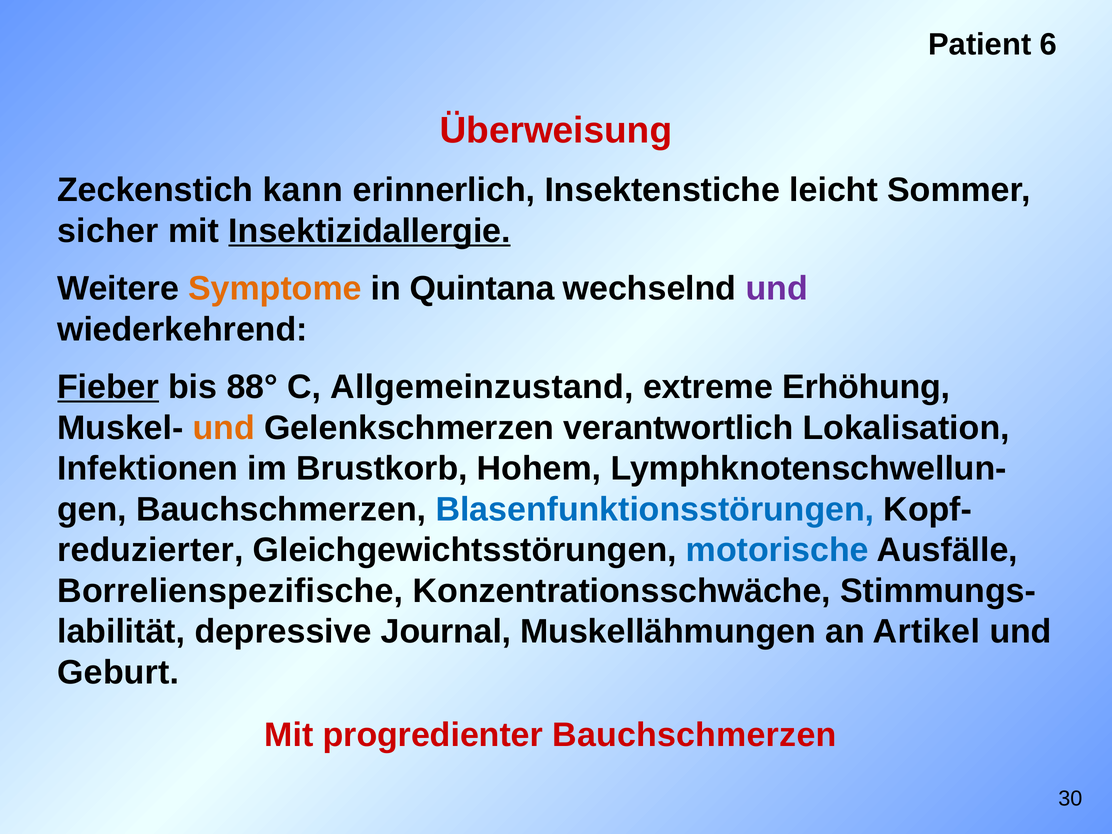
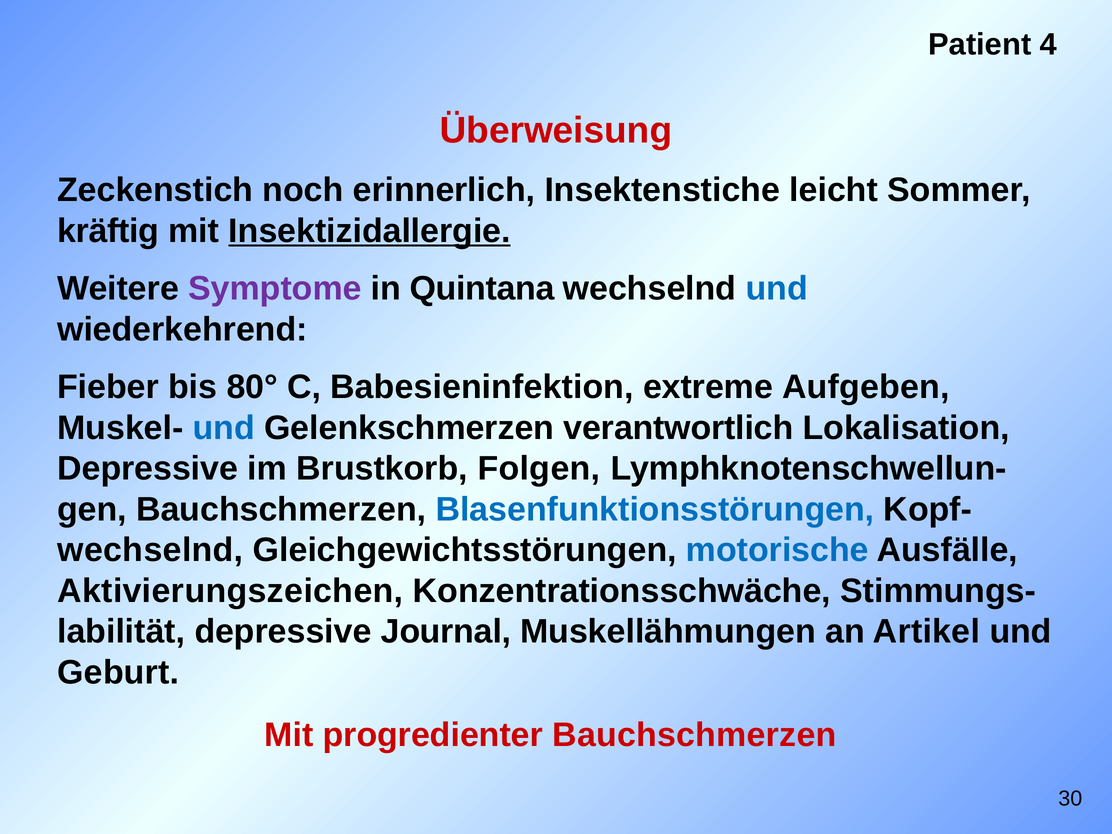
6: 6 -> 4
kann: kann -> noch
sicher: sicher -> kräftig
Symptome colour: orange -> purple
und at (777, 289) colour: purple -> blue
Fieber underline: present -> none
88°: 88° -> 80°
Allgemeinzustand: Allgemeinzustand -> Babesieninfektion
Erhöhung: Erhöhung -> Aufgeben
und at (224, 428) colour: orange -> blue
Infektionen at (148, 469): Infektionen -> Depressive
Hohem: Hohem -> Folgen
reduzierter at (150, 550): reduzierter -> wechselnd
Borrelienspezifische: Borrelienspezifische -> Aktivierungszeichen
